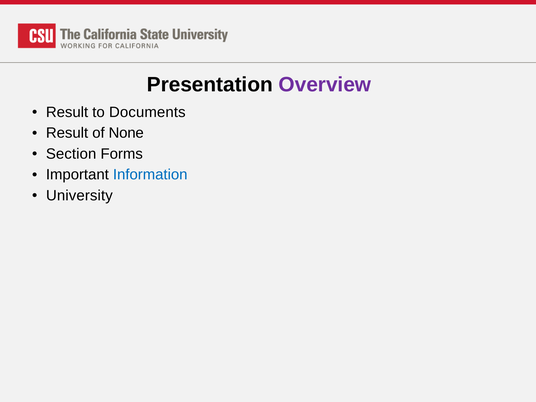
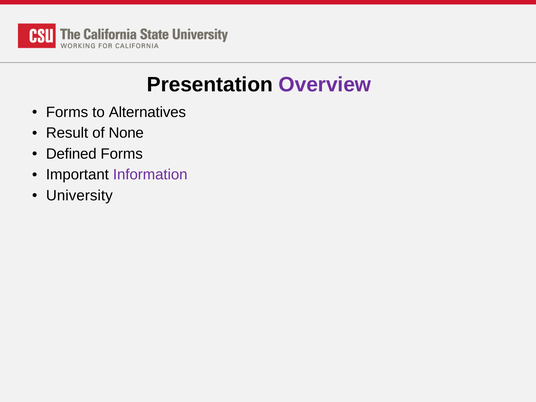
Result at (67, 112): Result -> Forms
Documents: Documents -> Alternatives
Section: Section -> Defined
Information colour: blue -> purple
